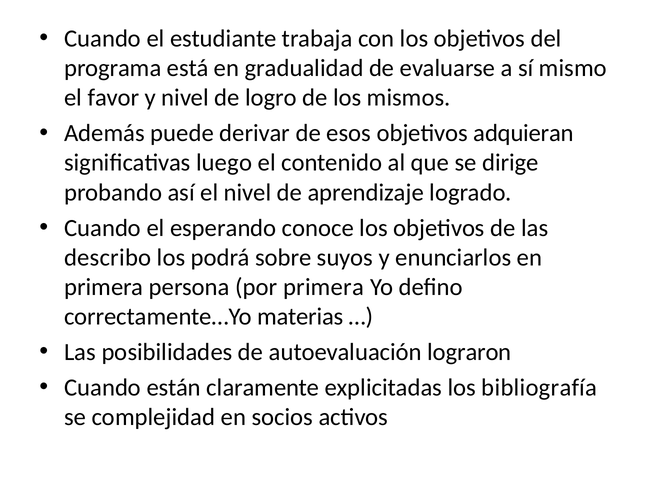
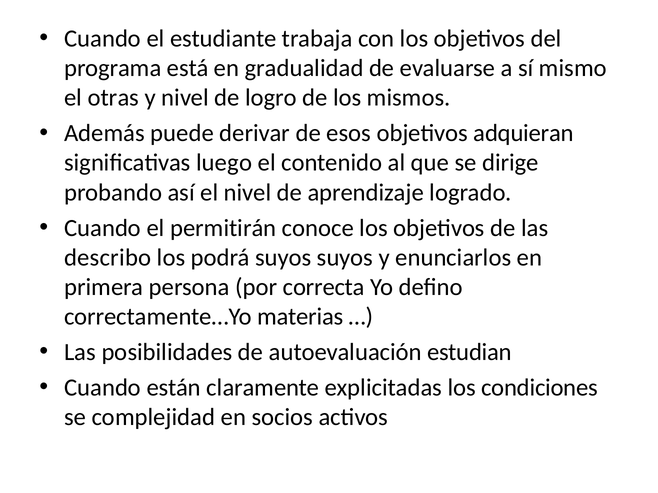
favor: favor -> otras
esperando: esperando -> permitirán
podrá sobre: sobre -> suyos
por primera: primera -> correcta
lograron: lograron -> estudian
bibliografía: bibliografía -> condiciones
